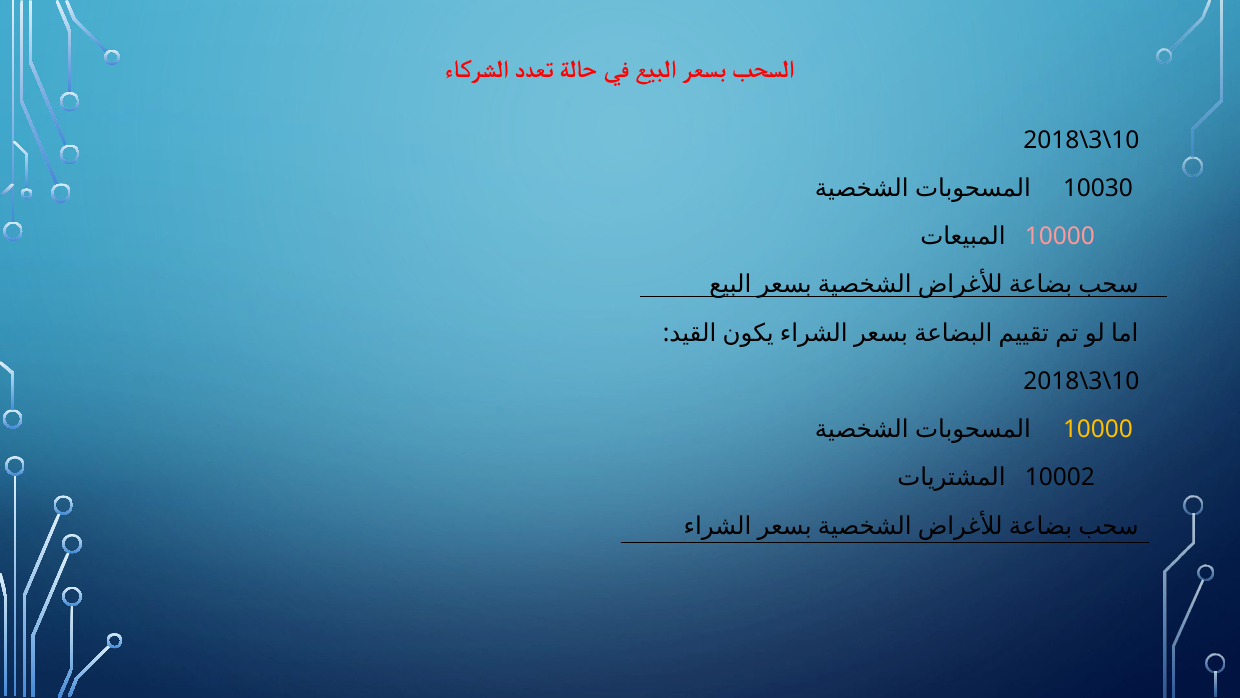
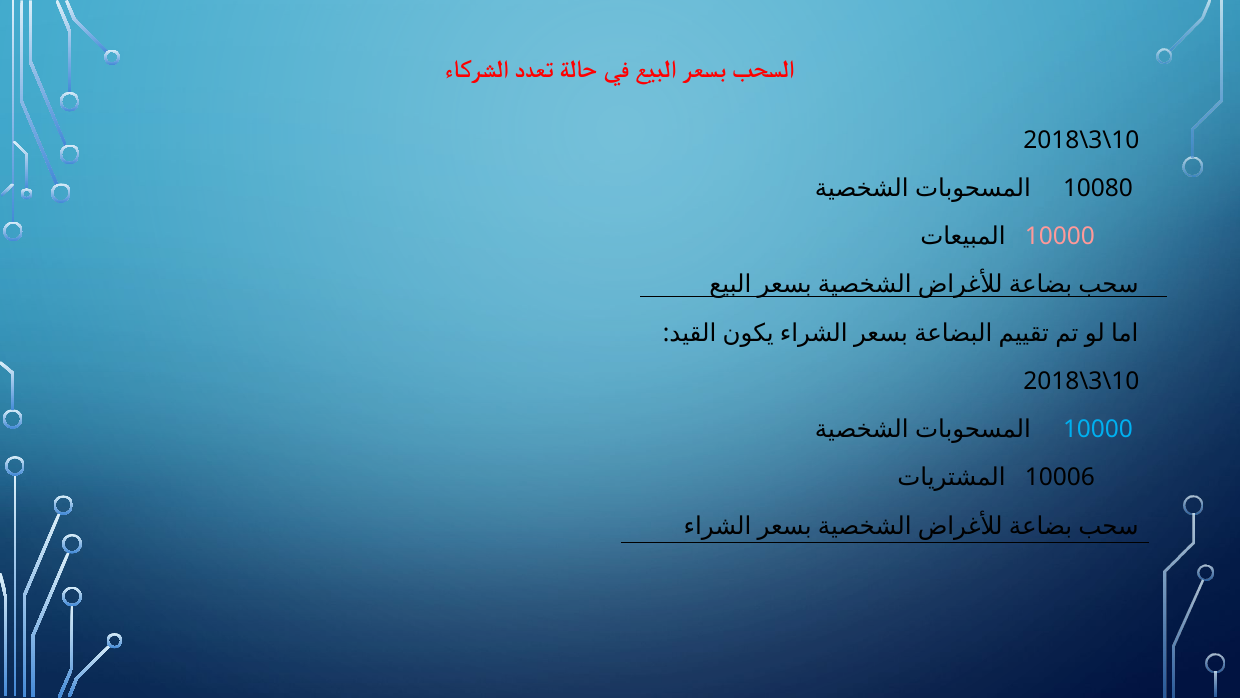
10030: 10030 -> 10080
10000 at (1098, 429) colour: yellow -> light blue
10002: 10002 -> 10006
